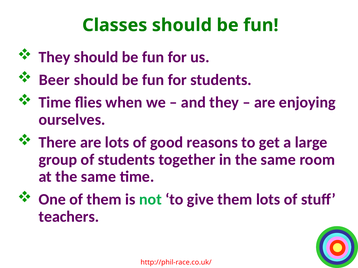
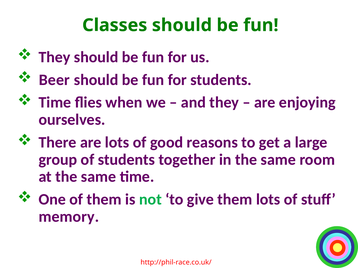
teachers: teachers -> memory
